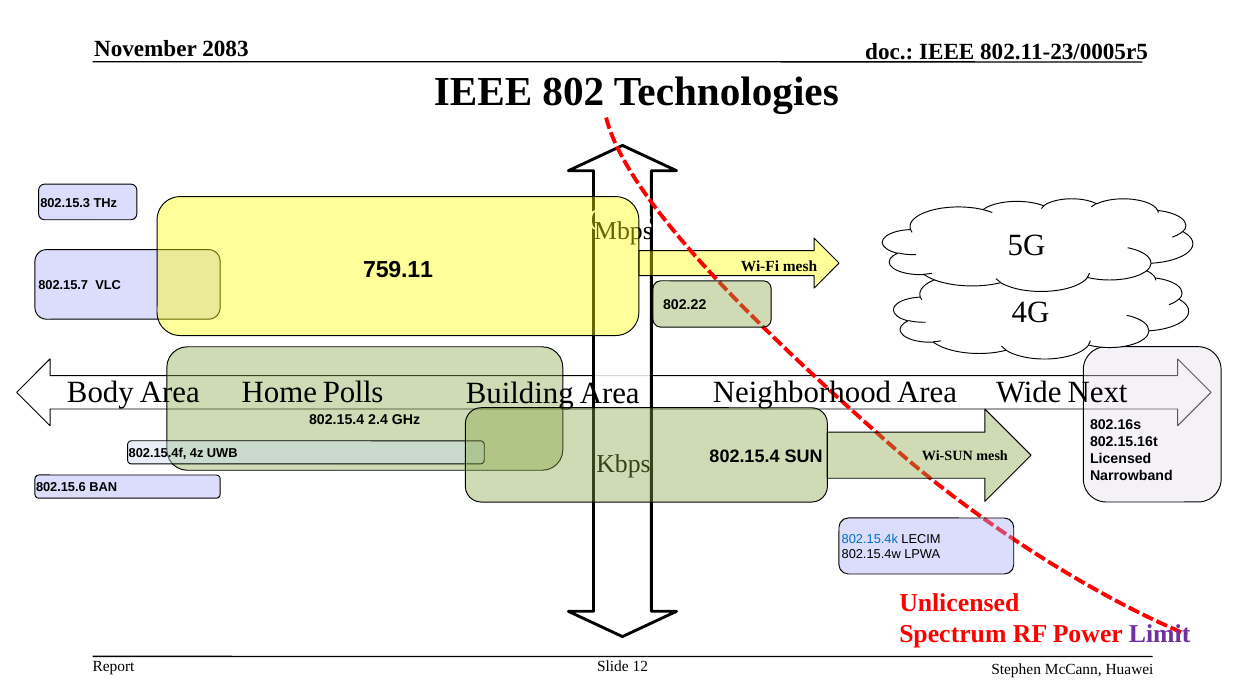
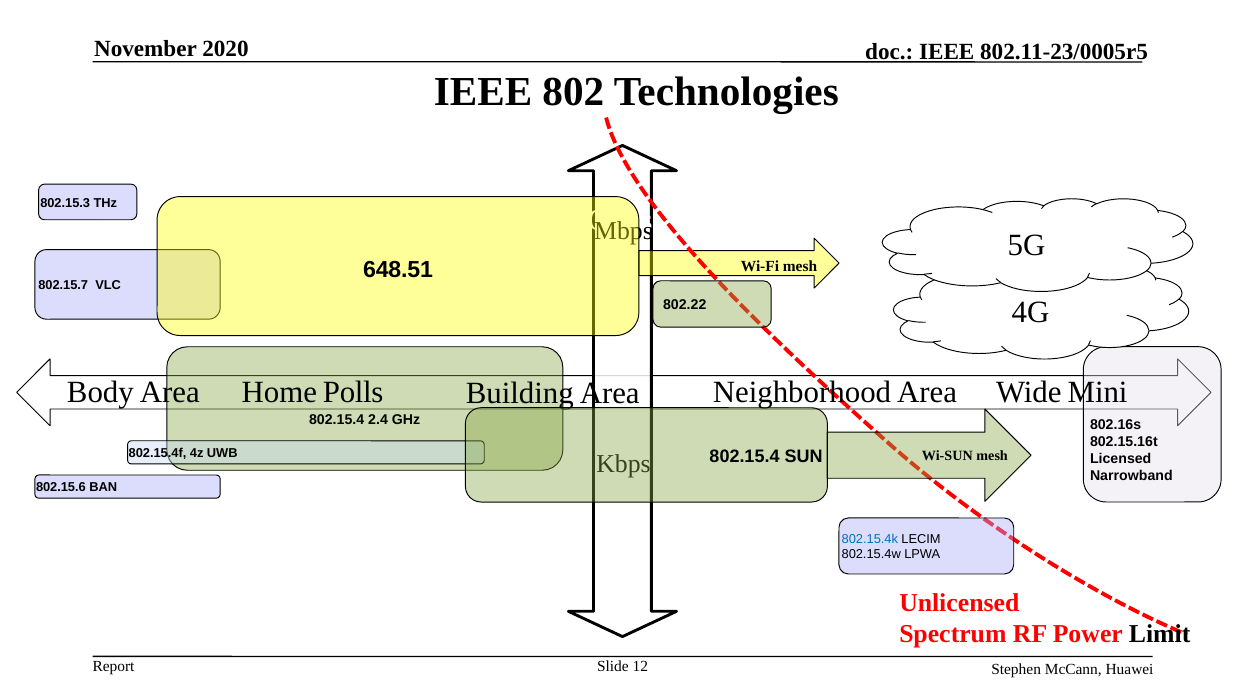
2083: 2083 -> 2020
759.11: 759.11 -> 648.51
Next: Next -> Mini
Limit colour: purple -> black
